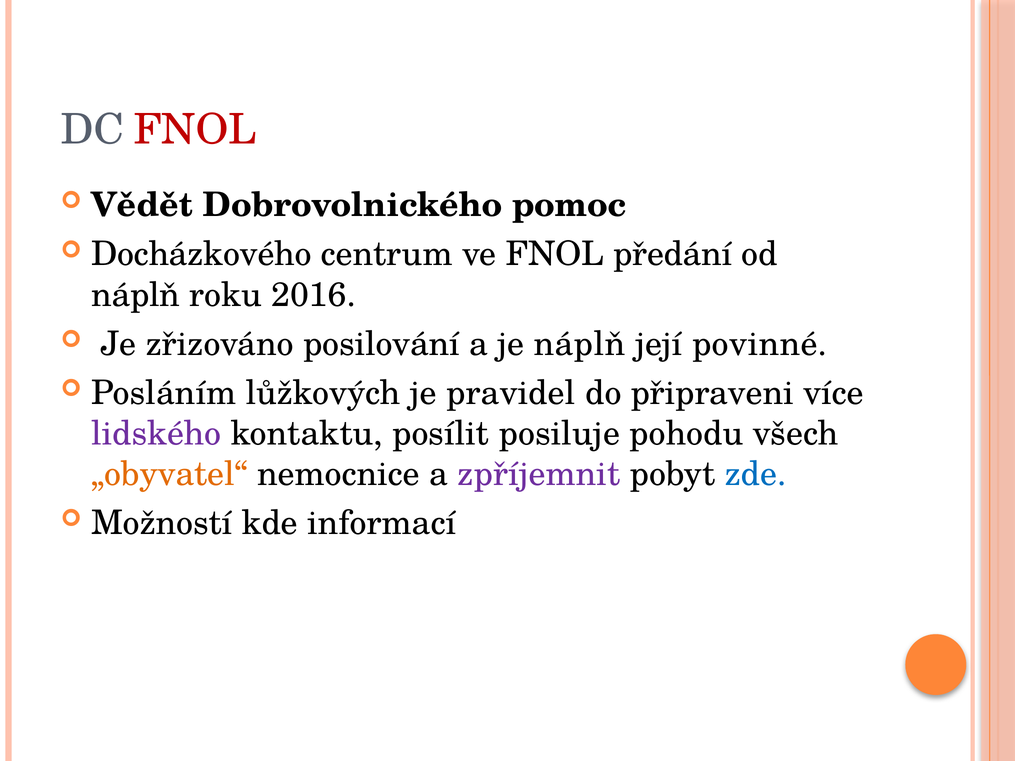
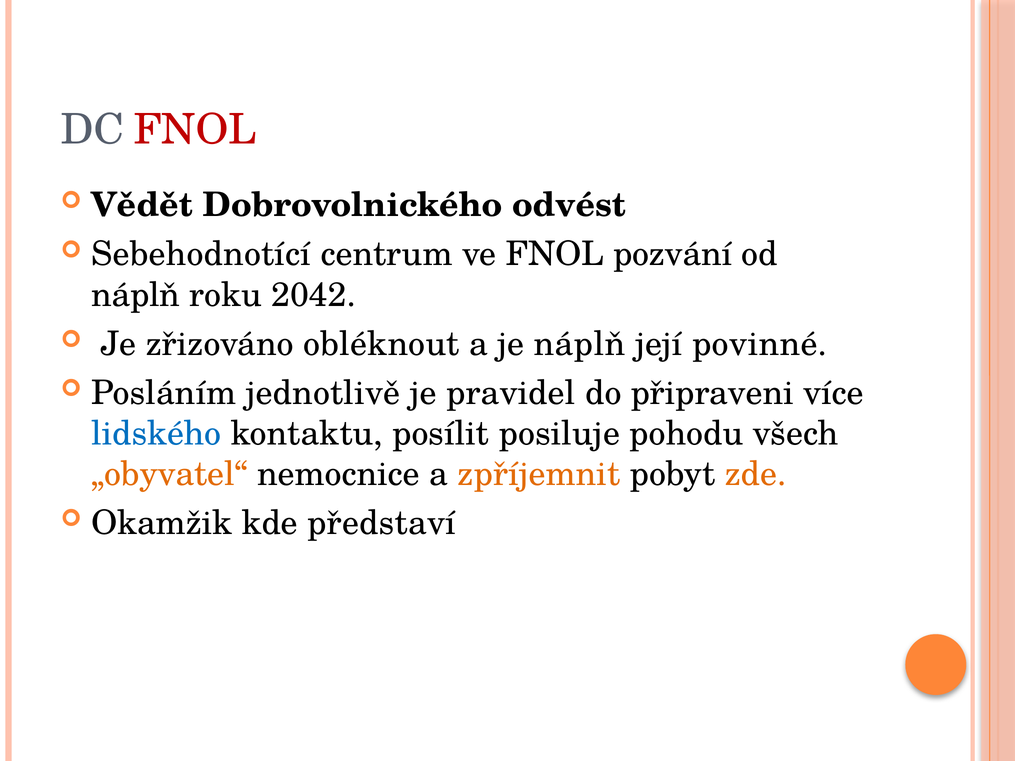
pomoc: pomoc -> odvést
Docházkového: Docházkového -> Sebehodnotící
předání: předání -> pozvání
2016: 2016 -> 2042
posilování: posilování -> obléknout
lůžkových: lůžkových -> jednotlivě
lidského colour: purple -> blue
zpříjemnit colour: purple -> orange
zde colour: blue -> orange
Možností: Možností -> Okamžik
informací: informací -> představí
